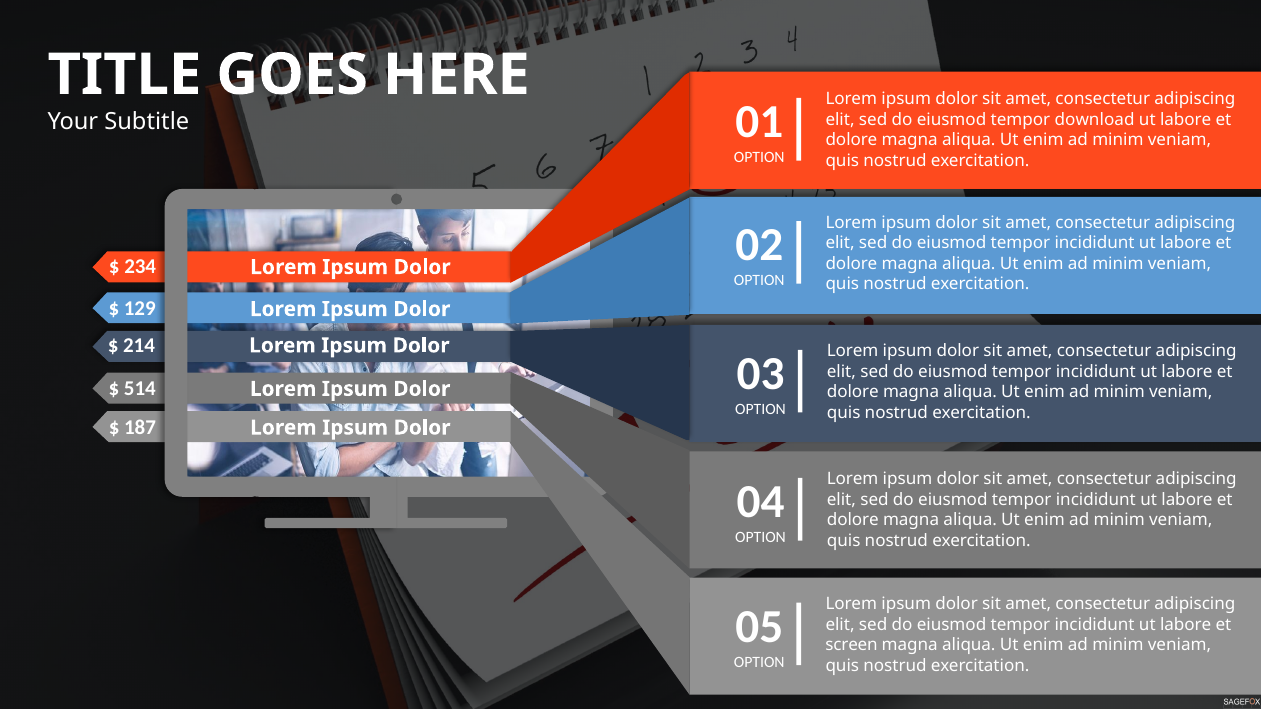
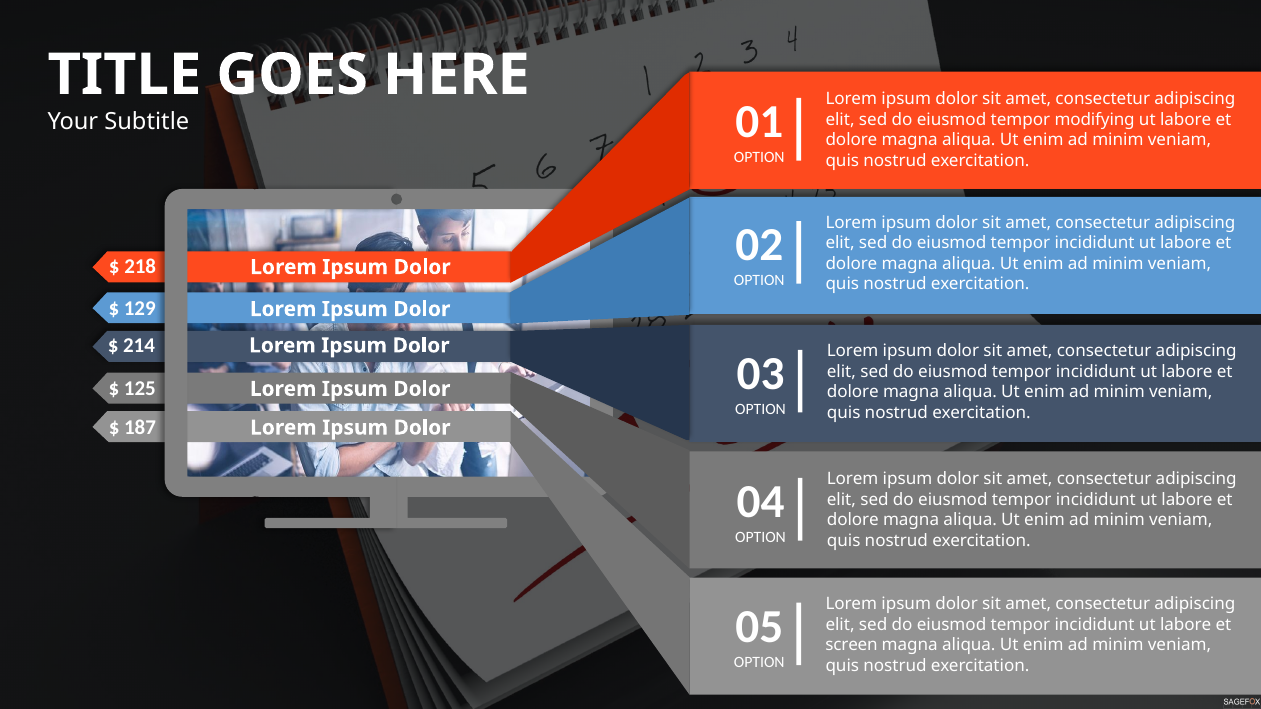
download: download -> modifying
234: 234 -> 218
514: 514 -> 125
